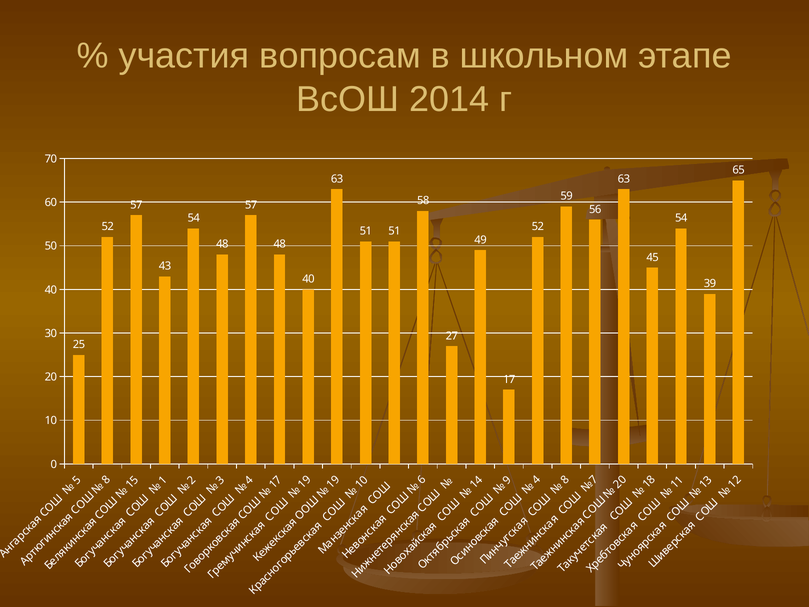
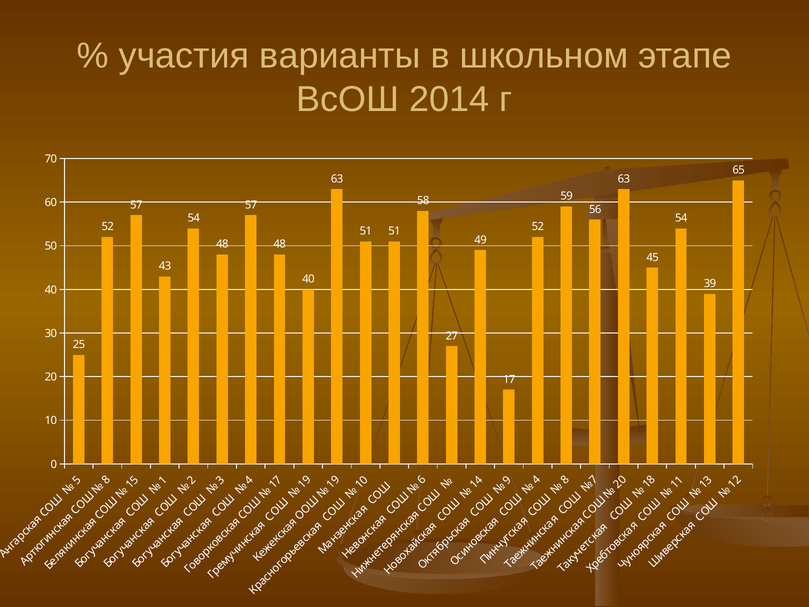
вопросам: вопросам -> варианты
